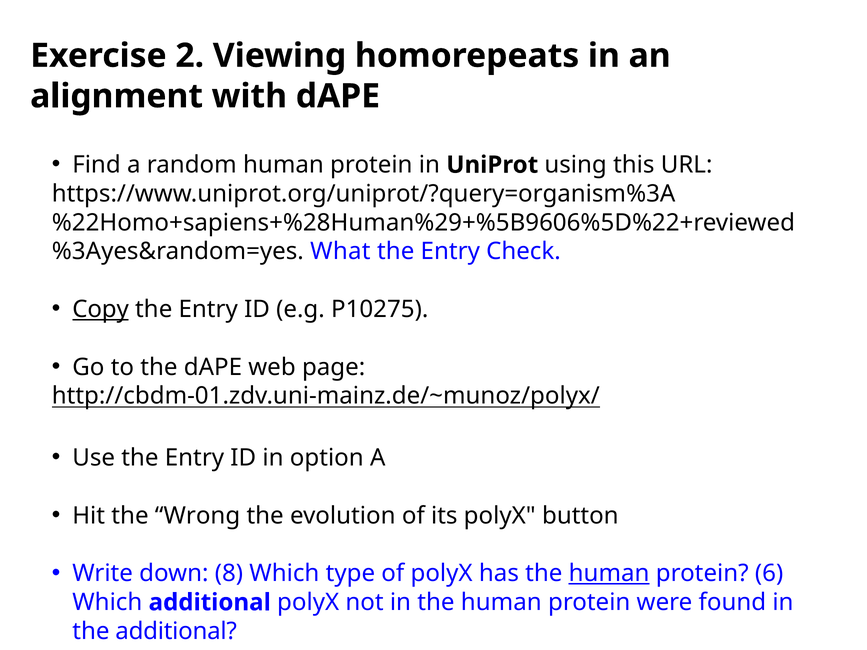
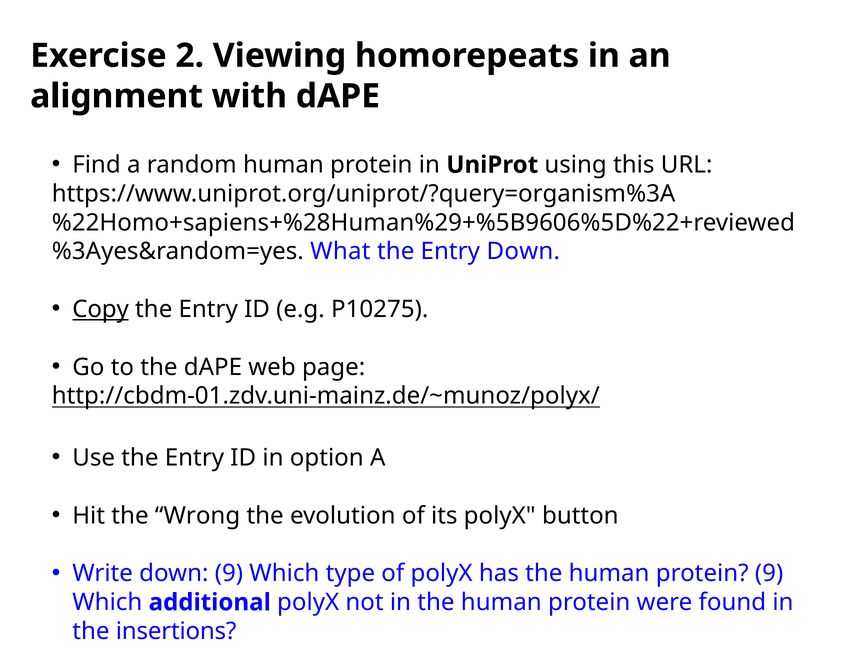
Entry Check: Check -> Down
down 8: 8 -> 9
human at (609, 574) underline: present -> none
protein 6: 6 -> 9
the additional: additional -> insertions
